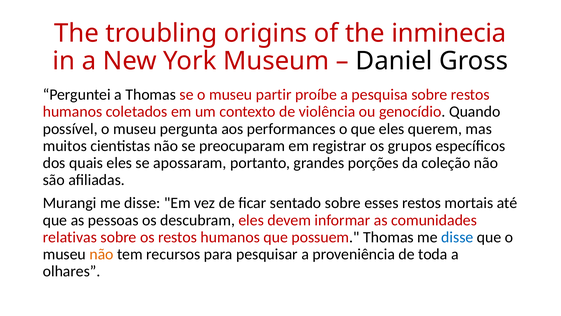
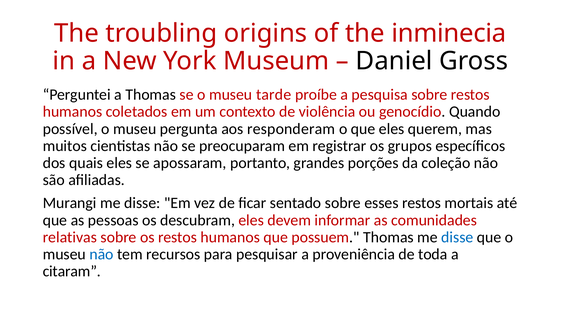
partir: partir -> tarde
performances: performances -> responderam
não at (102, 254) colour: orange -> blue
olhares: olhares -> citaram
